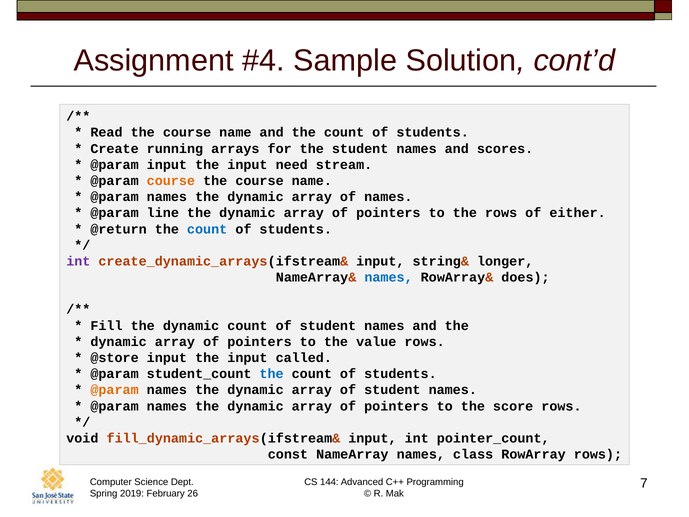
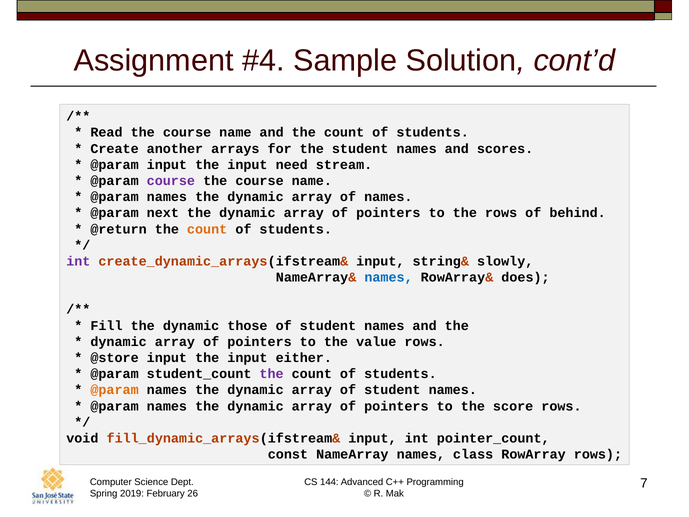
running: running -> another
course at (171, 181) colour: orange -> purple
line: line -> next
either: either -> behind
count at (207, 229) colour: blue -> orange
longer: longer -> slowly
dynamic count: count -> those
called: called -> either
the at (272, 374) colour: blue -> purple
